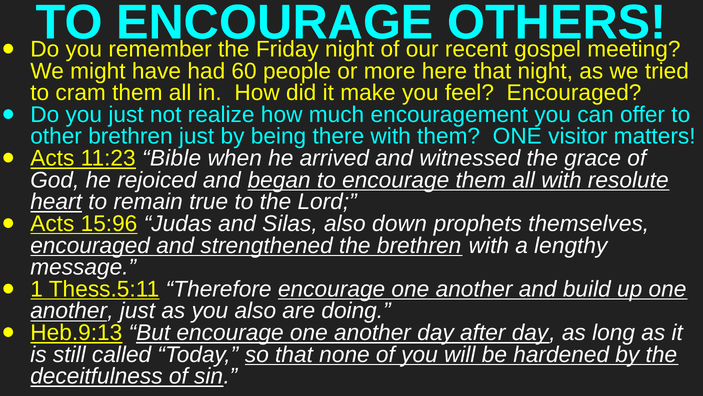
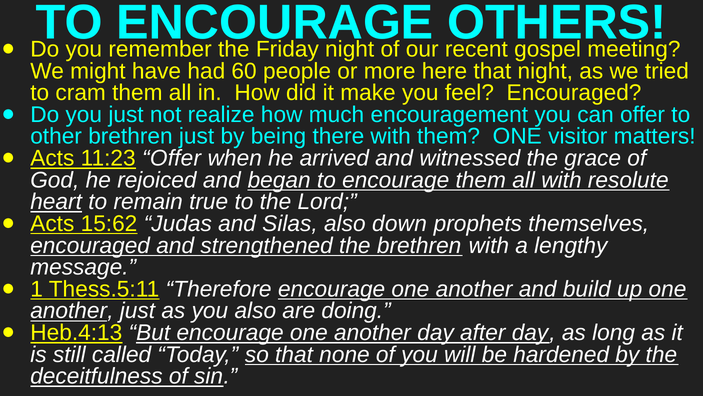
11:23 Bible: Bible -> Offer
15:96: 15:96 -> 15:62
Heb.9:13: Heb.9:13 -> Heb.4:13
